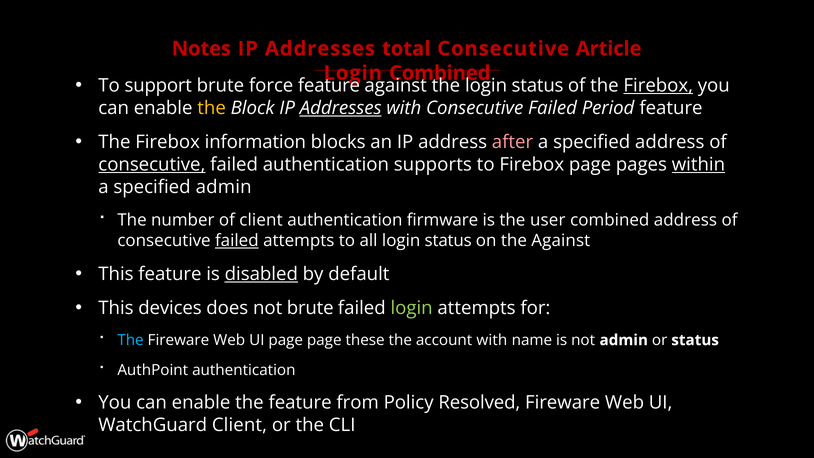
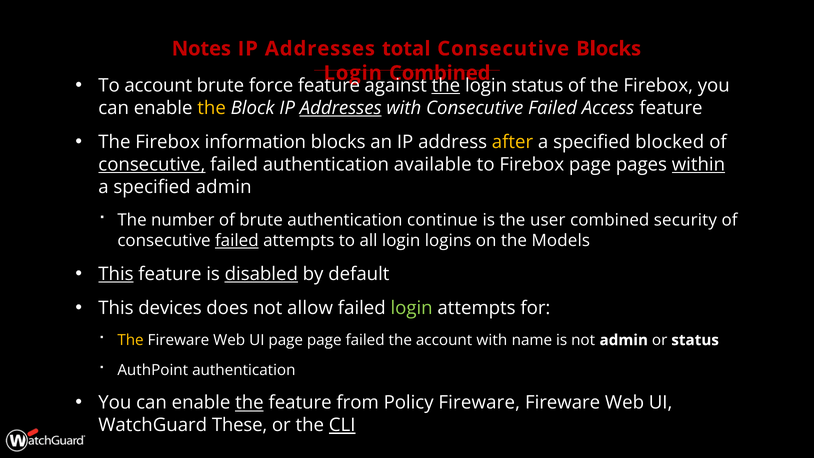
Consecutive Article: Article -> Blocks
To support: support -> account
the at (446, 86) underline: none -> present
Firebox at (658, 86) underline: present -> none
Period: Period -> Access
after colour: pink -> yellow
specified address: address -> blocked
supports: supports -> available
of client: client -> brute
firmware: firmware -> continue
combined address: address -> security
all login status: status -> logins
the Against: Against -> Models
This at (116, 274) underline: none -> present
not brute: brute -> allow
The at (131, 340) colour: light blue -> yellow
page these: these -> failed
the at (249, 403) underline: none -> present
Policy Resolved: Resolved -> Fireware
WatchGuard Client: Client -> These
CLI underline: none -> present
